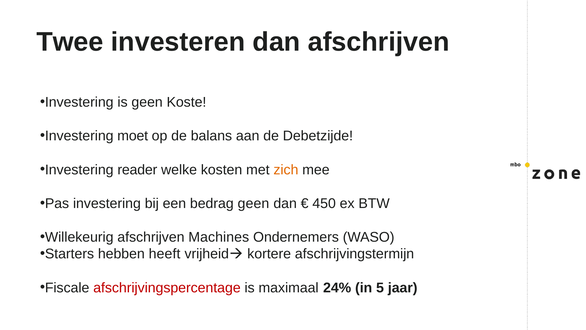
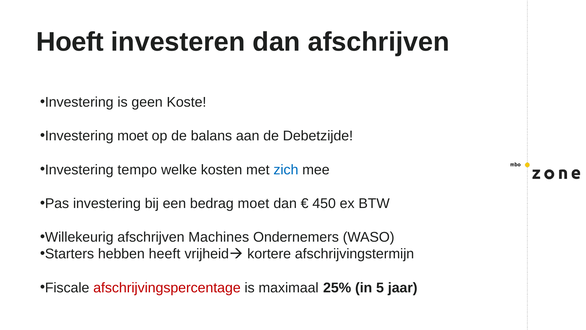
Twee: Twee -> Hoeft
reader: reader -> tempo
zich colour: orange -> blue
bedrag geen: geen -> moet
24%: 24% -> 25%
